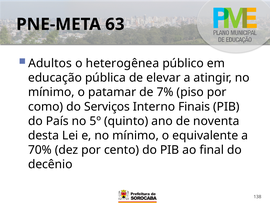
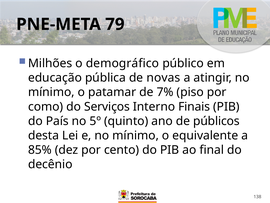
63: 63 -> 79
Adultos: Adultos -> Milhões
heterogênea: heterogênea -> demográfico
elevar: elevar -> novas
noventa: noventa -> públicos
70%: 70% -> 85%
